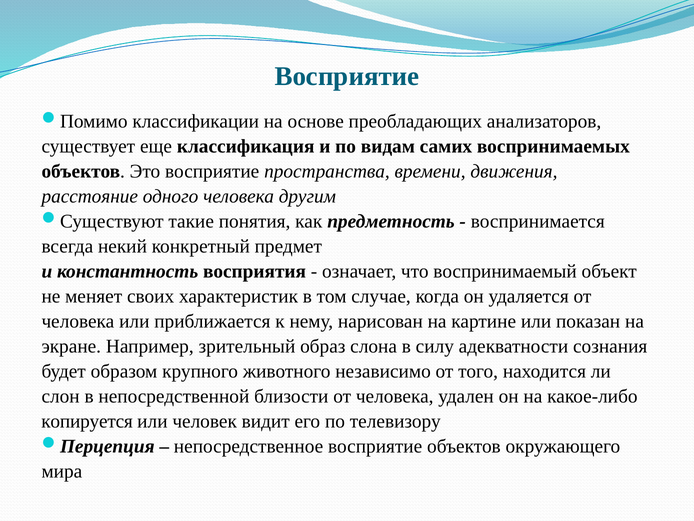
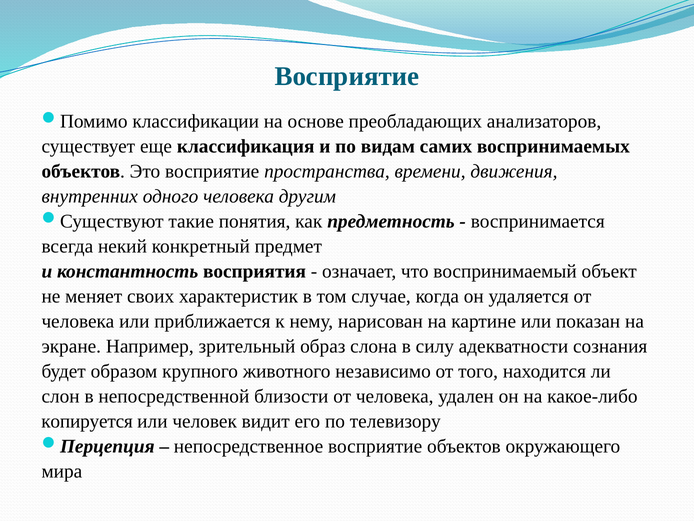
расстояние: расстояние -> внутренних
